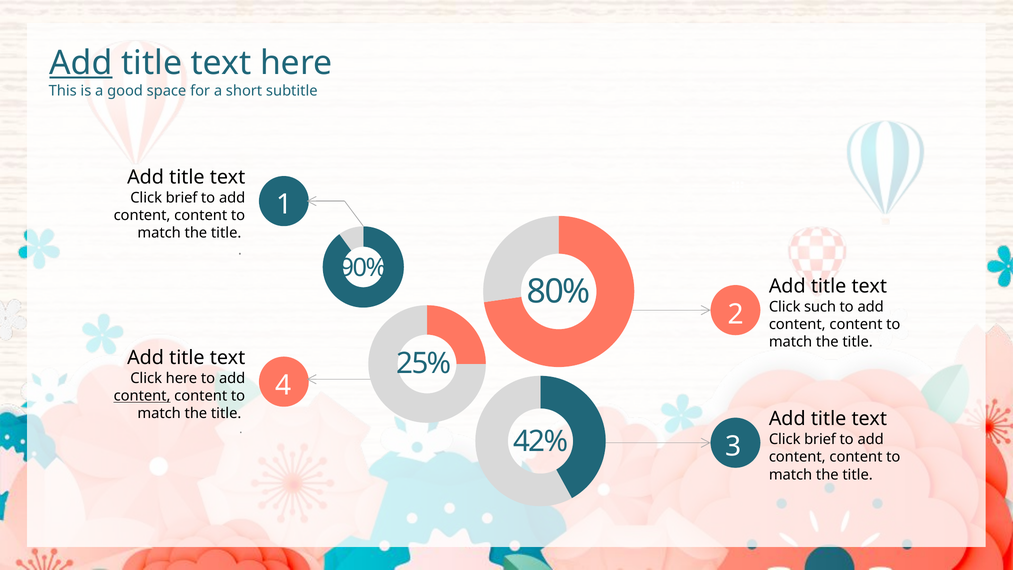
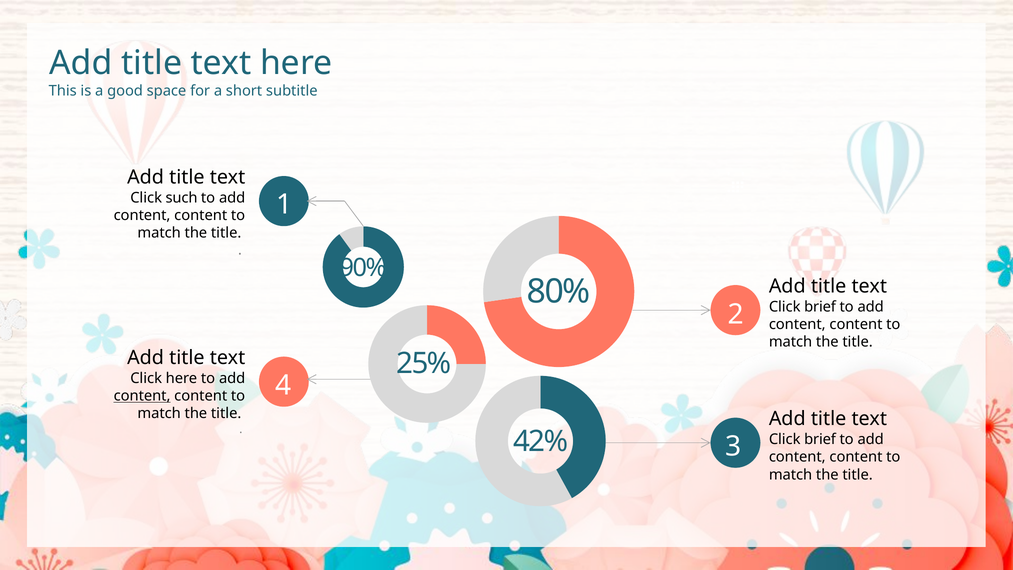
Add at (81, 63) underline: present -> none
brief at (182, 198): brief -> such
such at (820, 307): such -> brief
